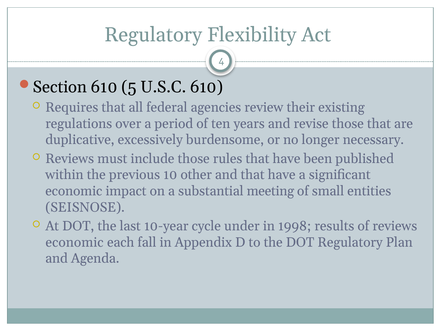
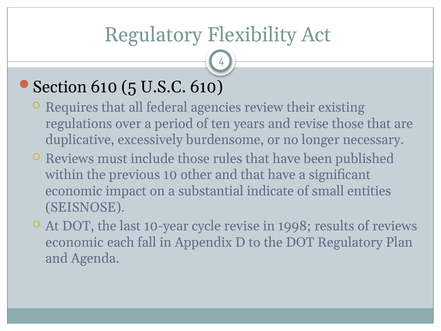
meeting: meeting -> indicate
cycle under: under -> revise
